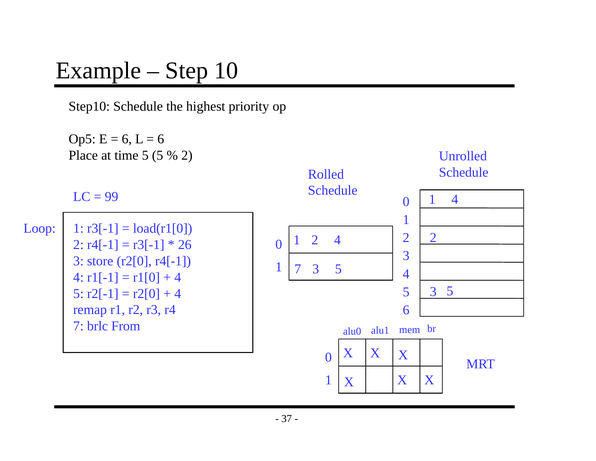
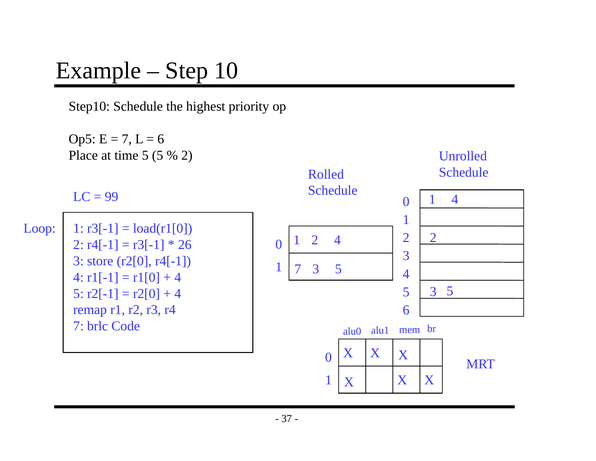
6 at (127, 139): 6 -> 7
From: From -> Code
